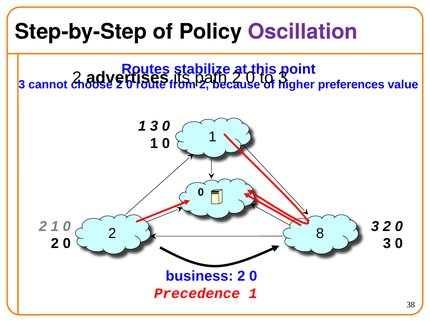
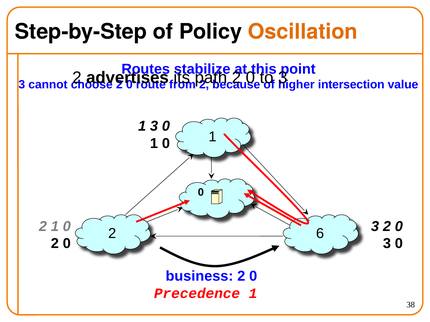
Oscillation colour: purple -> orange
preferences: preferences -> intersection
8: 8 -> 6
